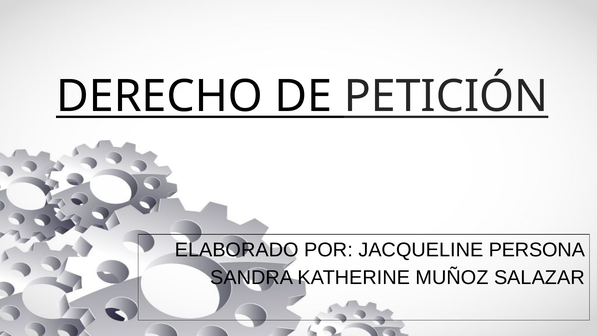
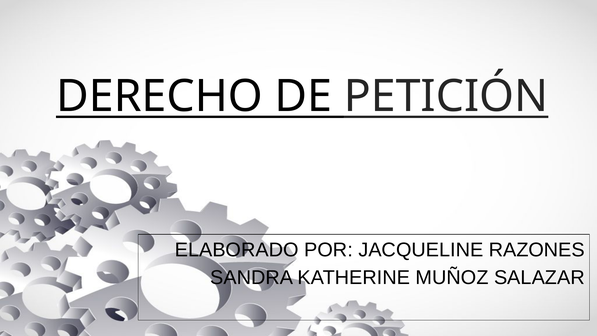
PERSONA: PERSONA -> RAZONES
